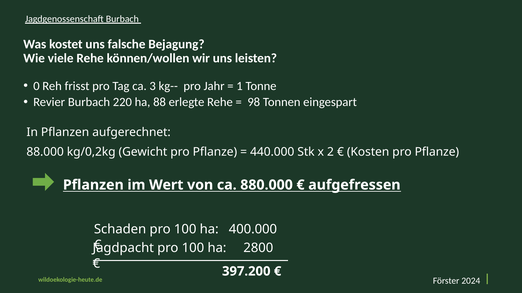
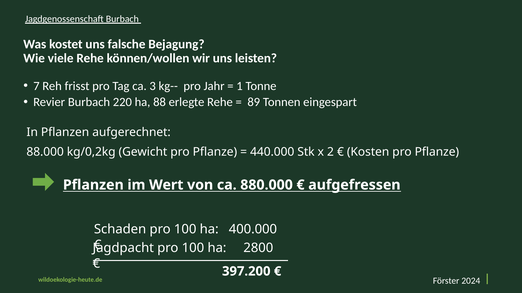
0: 0 -> 7
98: 98 -> 89
